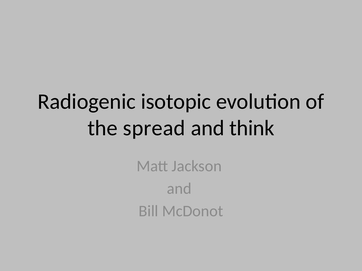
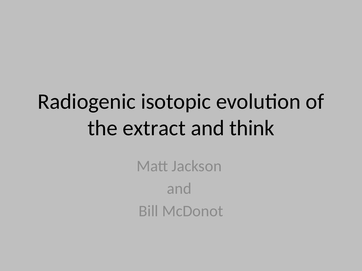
spread: spread -> extract
